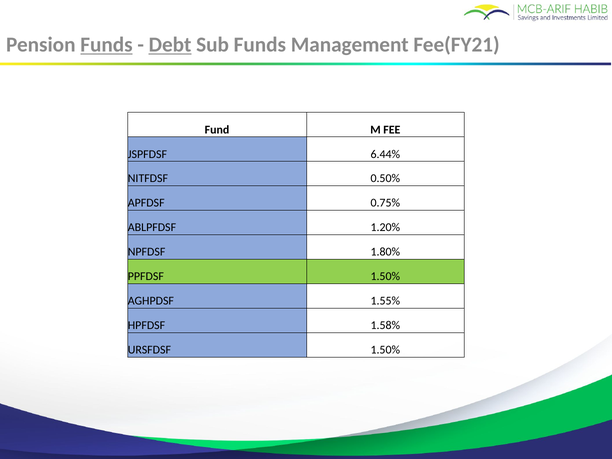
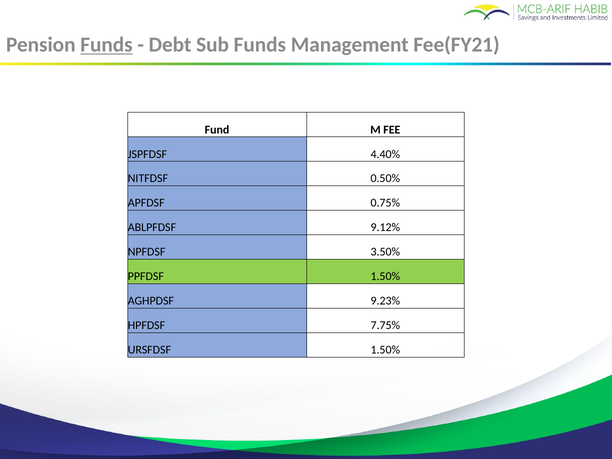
Debt underline: present -> none
6.44%: 6.44% -> 4.40%
1.20%: 1.20% -> 9.12%
1.80%: 1.80% -> 3.50%
1.55%: 1.55% -> 9.23%
1.58%: 1.58% -> 7.75%
